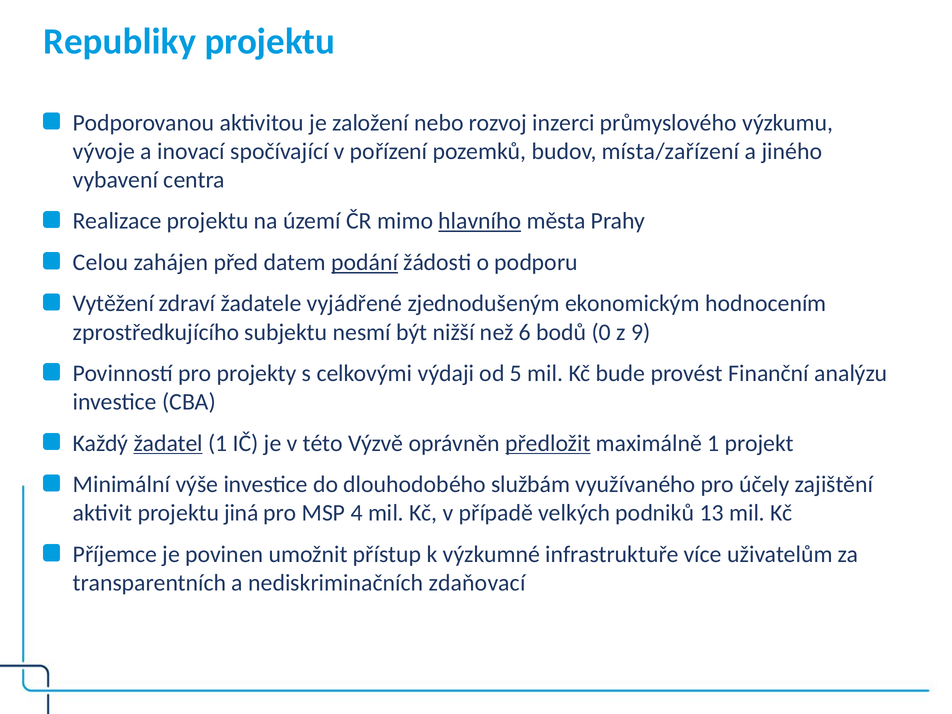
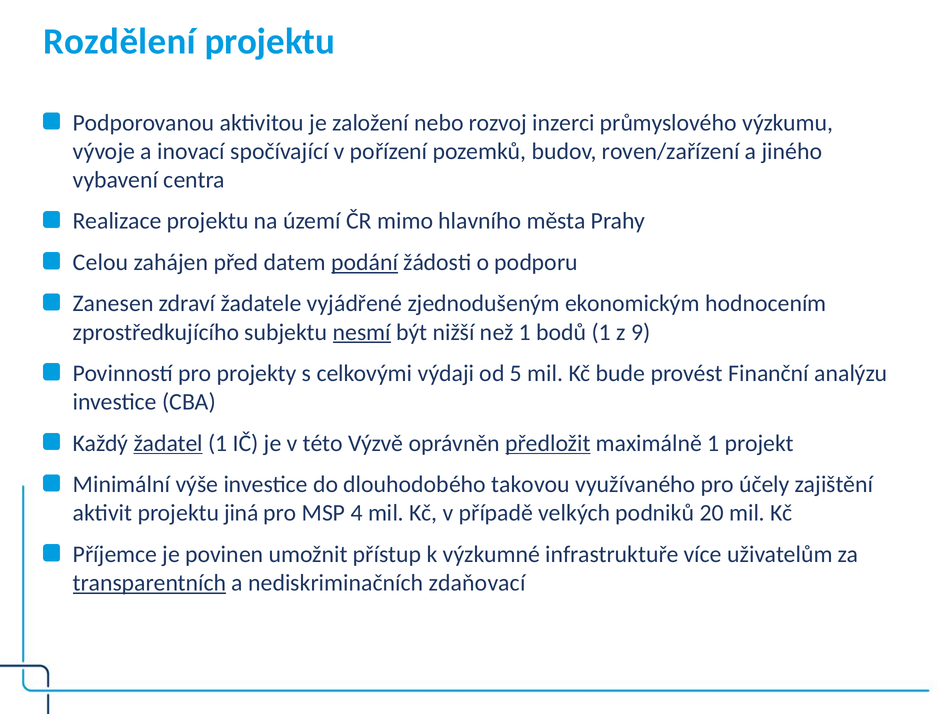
Republiky: Republiky -> Rozdělení
místa/zařízení: místa/zařízení -> roven/zařízení
hlavního underline: present -> none
Vytěžení: Vytěžení -> Zanesen
nesmí underline: none -> present
než 6: 6 -> 1
bodů 0: 0 -> 1
službám: službám -> takovou
13: 13 -> 20
transparentních underline: none -> present
